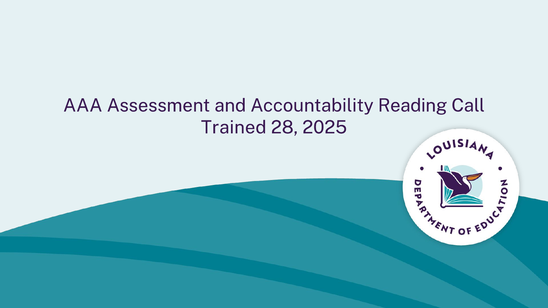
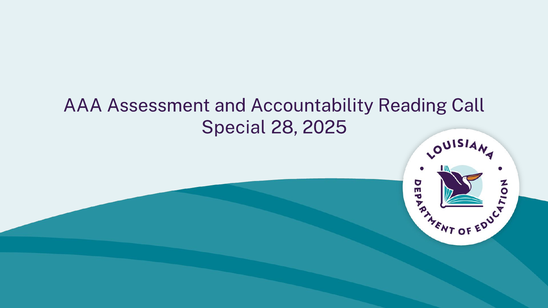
Trained: Trained -> Special
